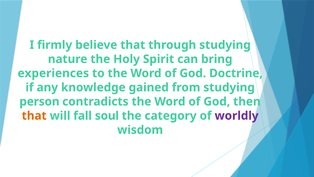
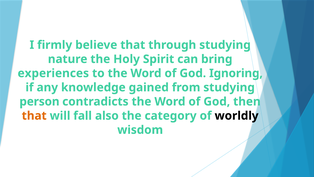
Doctrine: Doctrine -> Ignoring
soul: soul -> also
worldly colour: purple -> black
